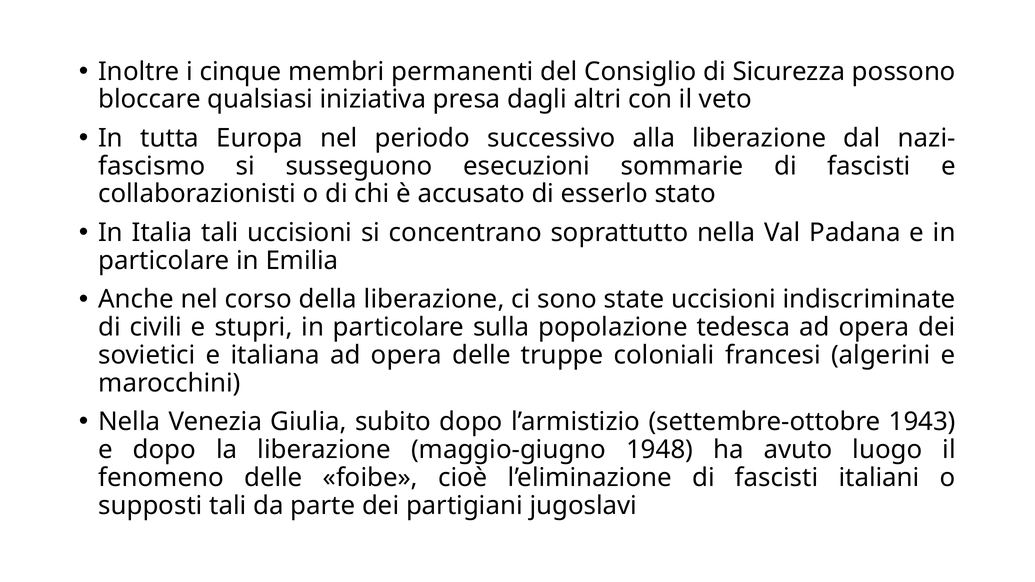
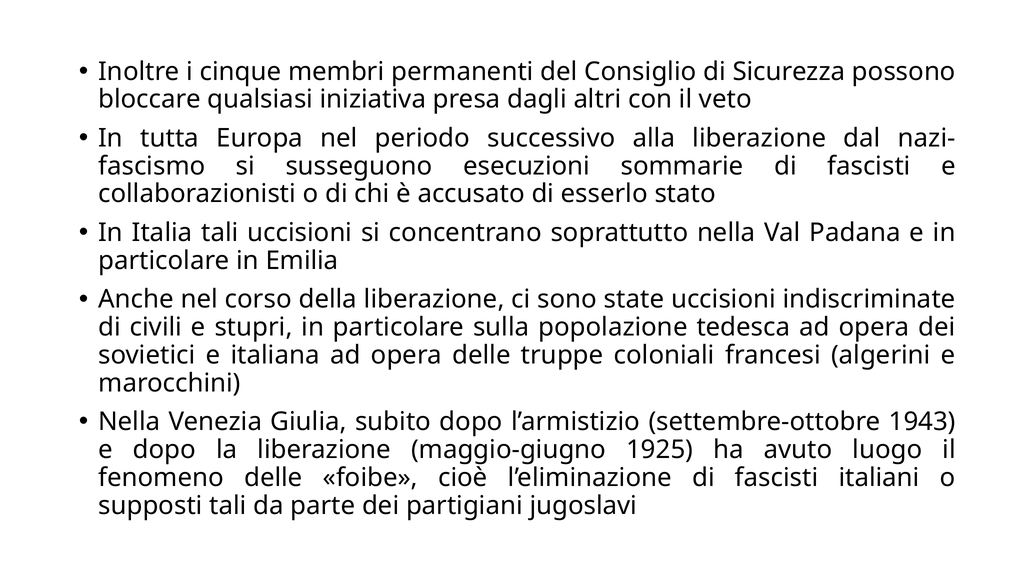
1948: 1948 -> 1925
